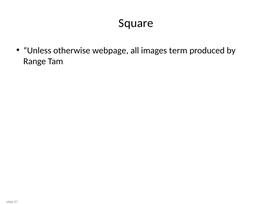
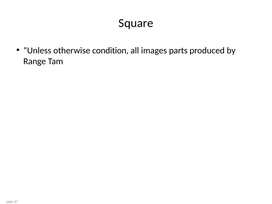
webpage: webpage -> condition
term: term -> parts
